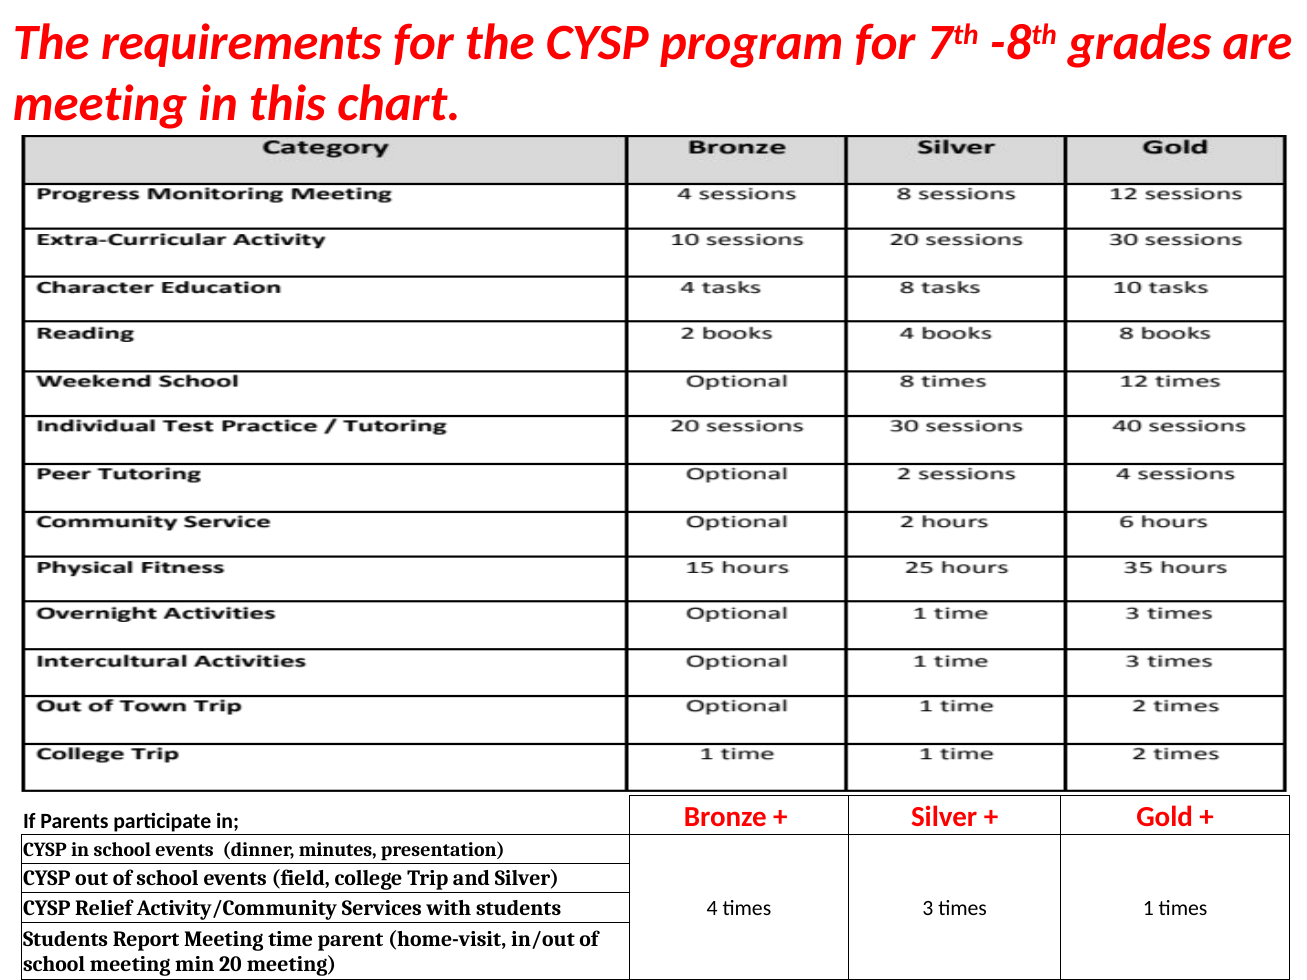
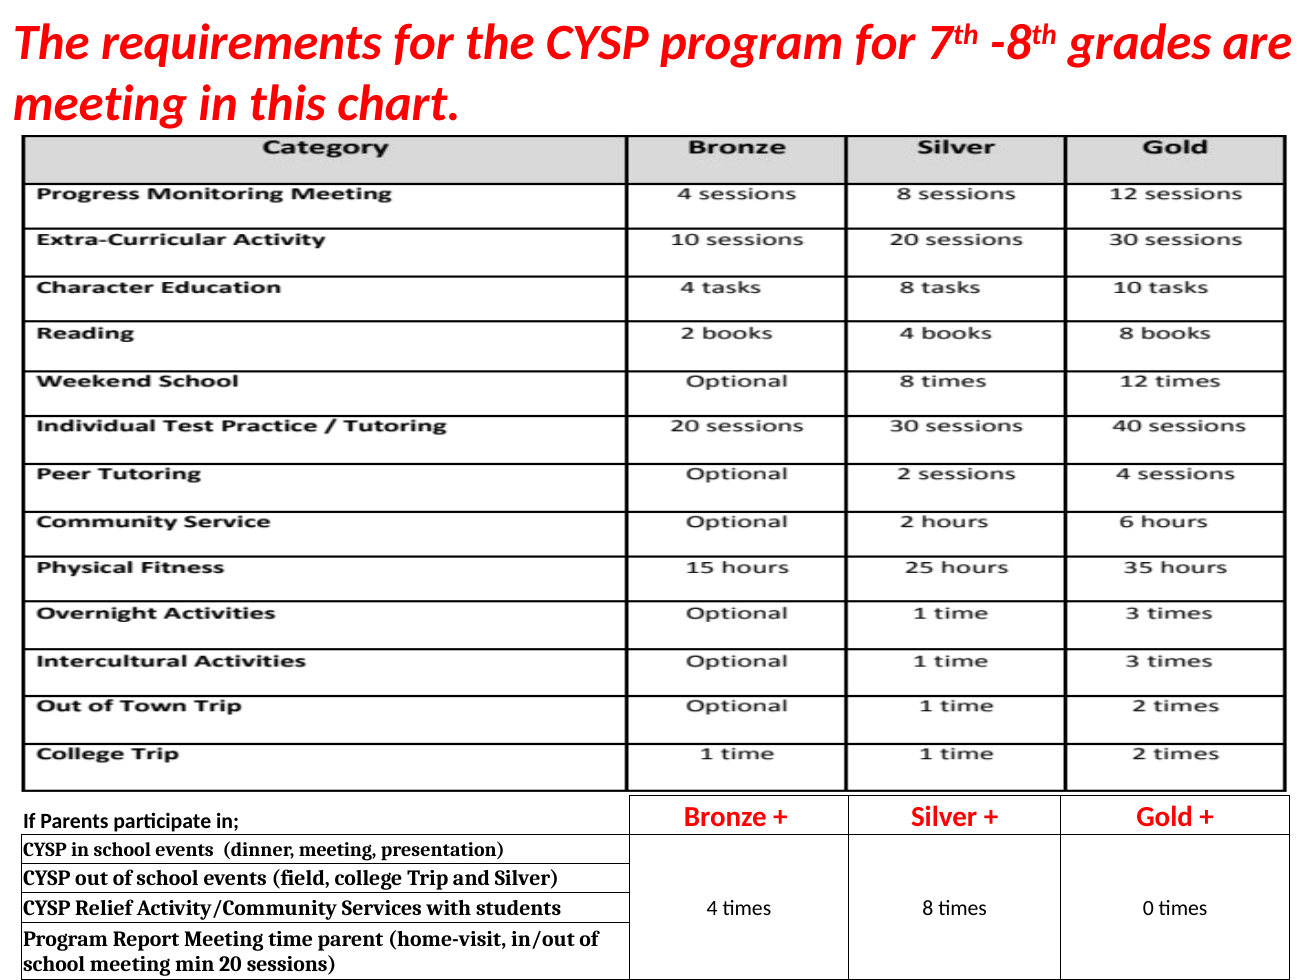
dinner minutes: minutes -> meeting
3: 3 -> 8
1: 1 -> 0
Students at (66, 940): Students -> Program
20 meeting: meeting -> sessions
